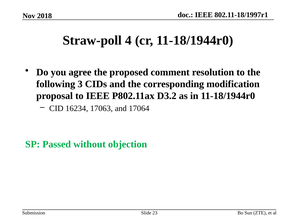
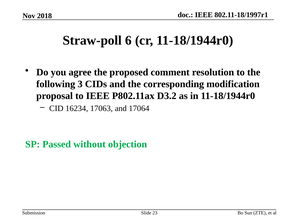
4: 4 -> 6
